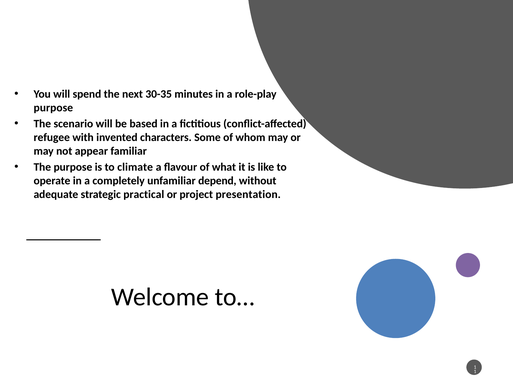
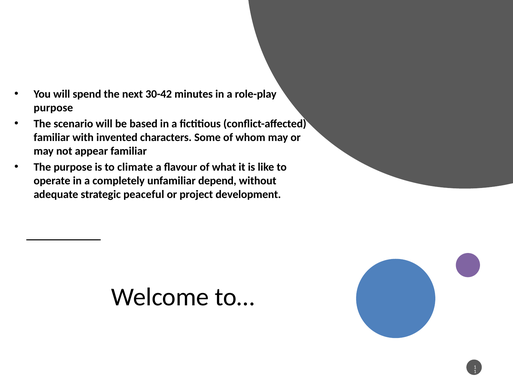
30-35: 30-35 -> 30-42
refugee at (52, 137): refugee -> familiar
practical: practical -> peaceful
presentation: presentation -> development
